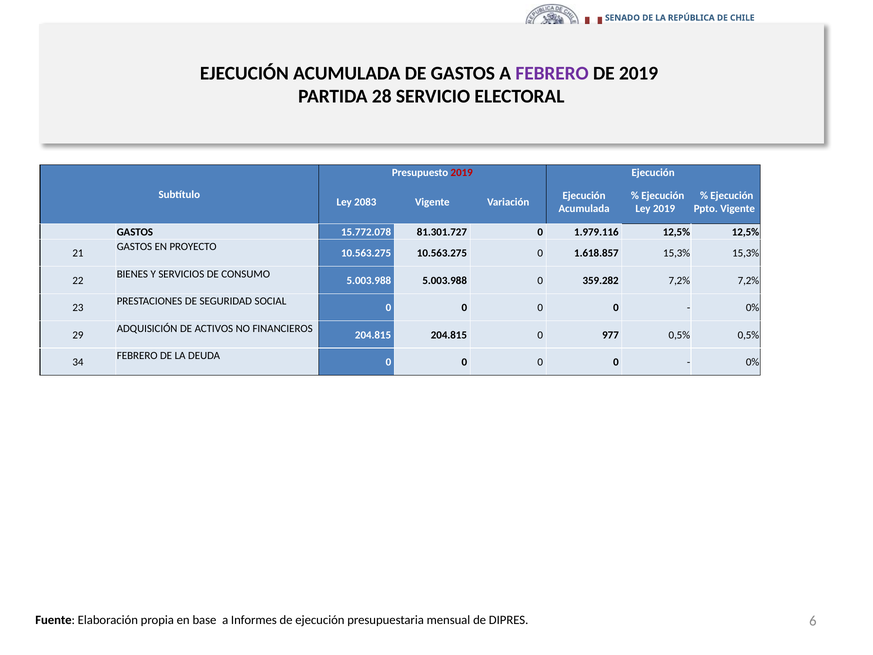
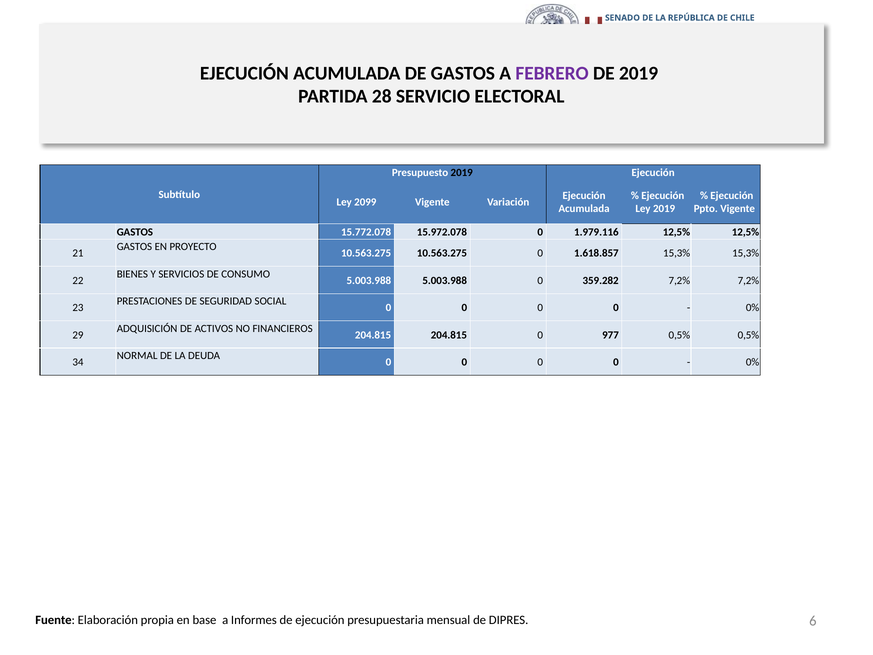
2019 at (462, 173) colour: red -> black
2083: 2083 -> 2099
81.301.727: 81.301.727 -> 15.972.078
FEBRERO at (137, 355): FEBRERO -> NORMAL
